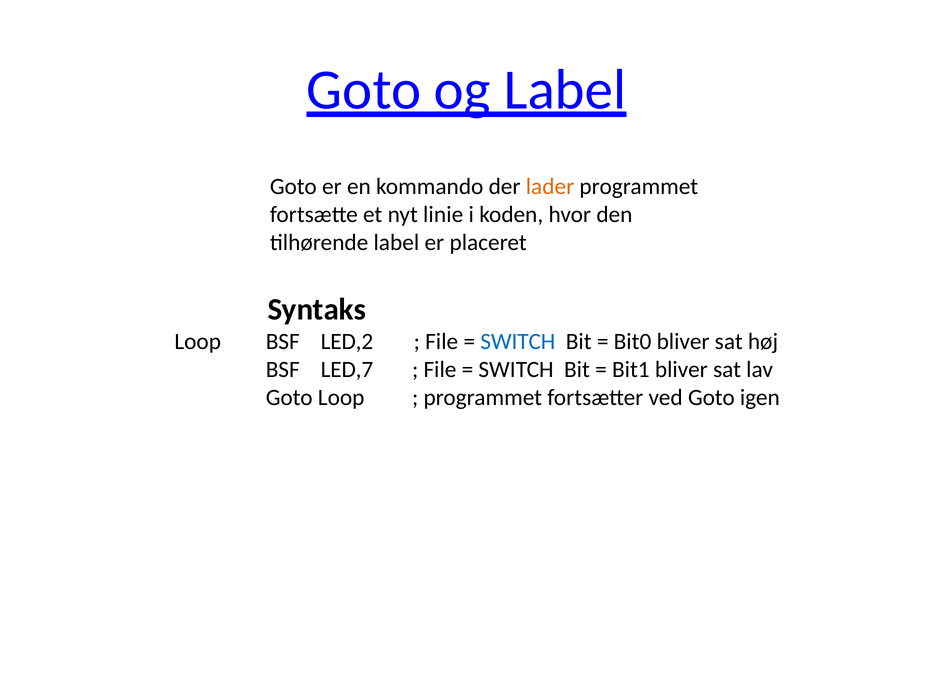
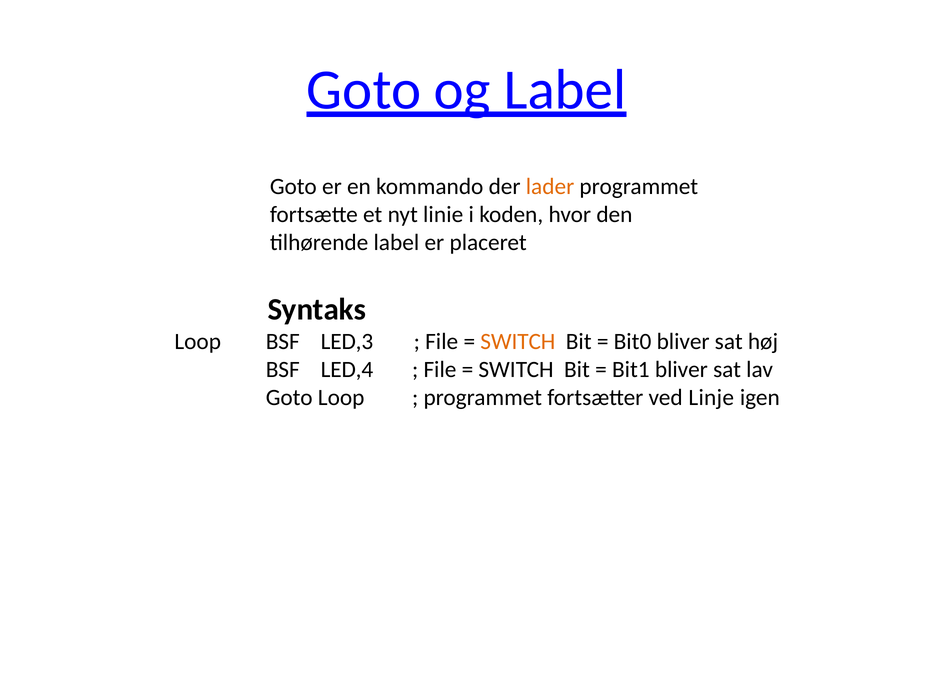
LED,2: LED,2 -> LED,3
SWITCH at (518, 341) colour: blue -> orange
LED,7: LED,7 -> LED,4
ved Goto: Goto -> Linje
